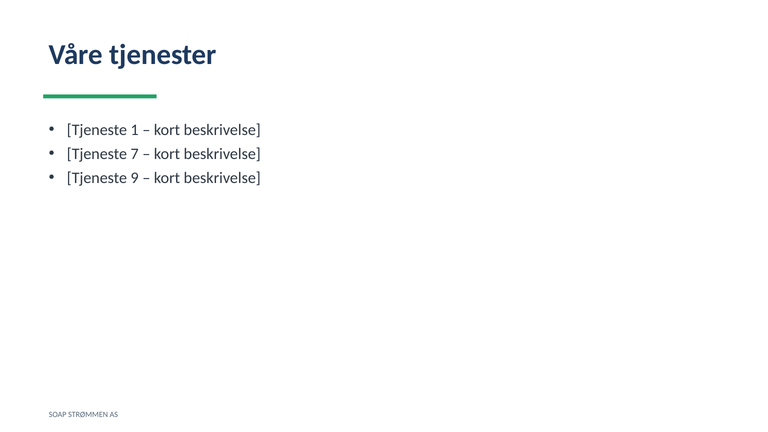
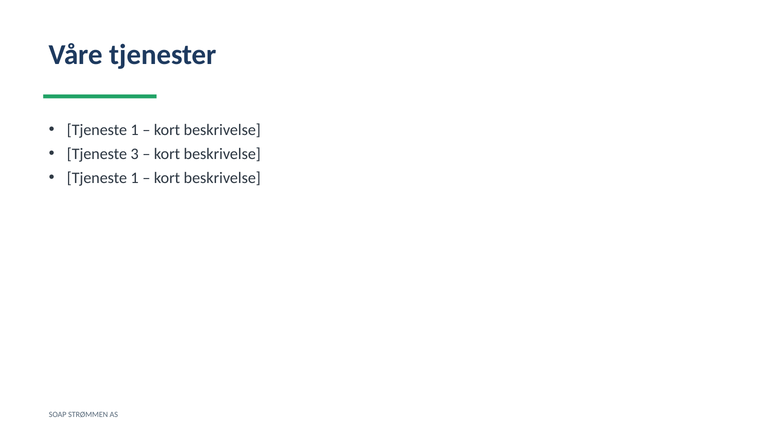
7: 7 -> 3
9 at (135, 178): 9 -> 1
